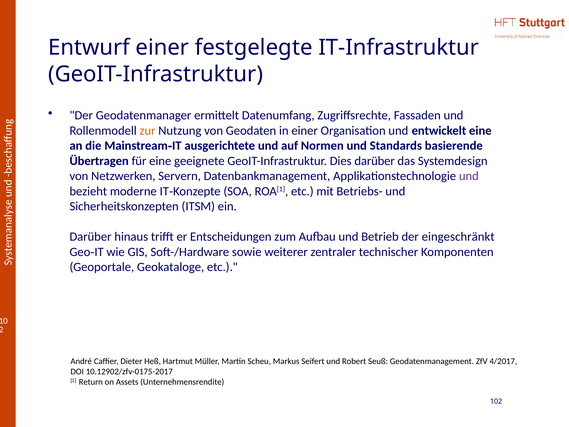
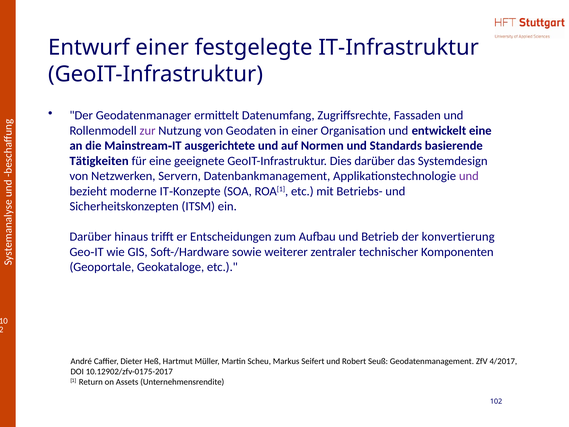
zur colour: orange -> purple
Übertragen: Übertragen -> Tätigkeiten
eingeschränkt: eingeschränkt -> konvertierung
